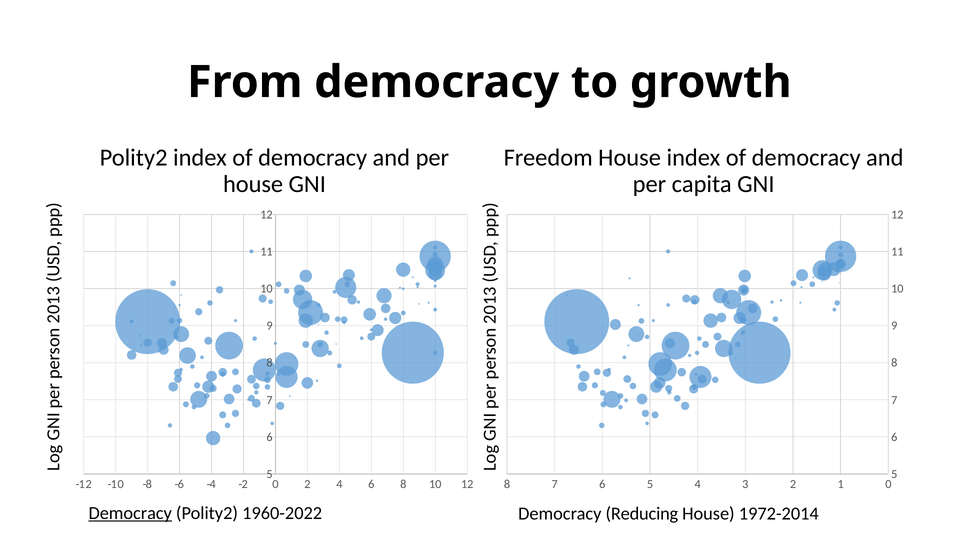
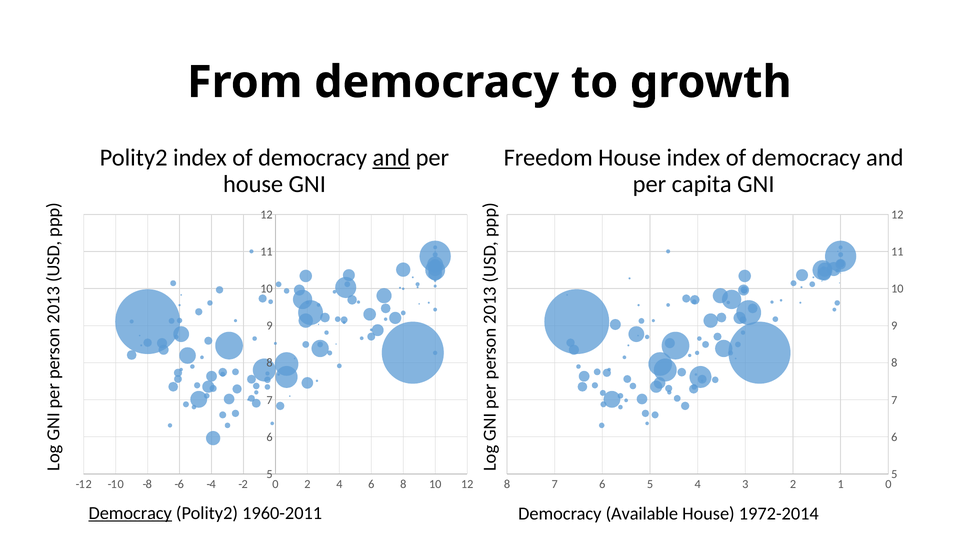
and at (391, 158) underline: none -> present
1960-2022: 1960-2022 -> 1960-2011
Reducing: Reducing -> Available
